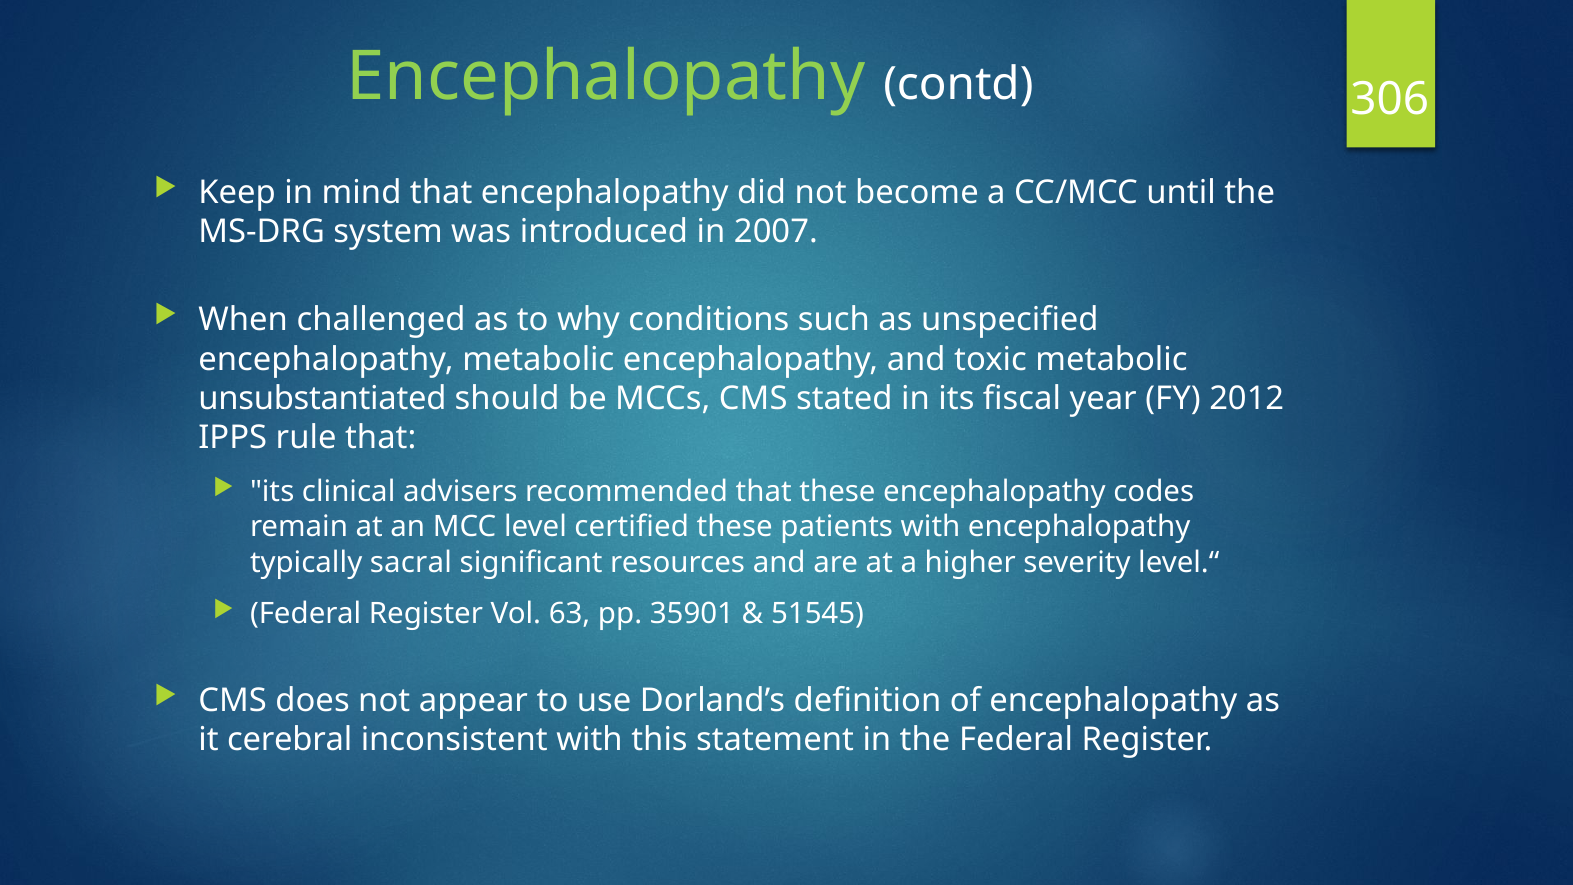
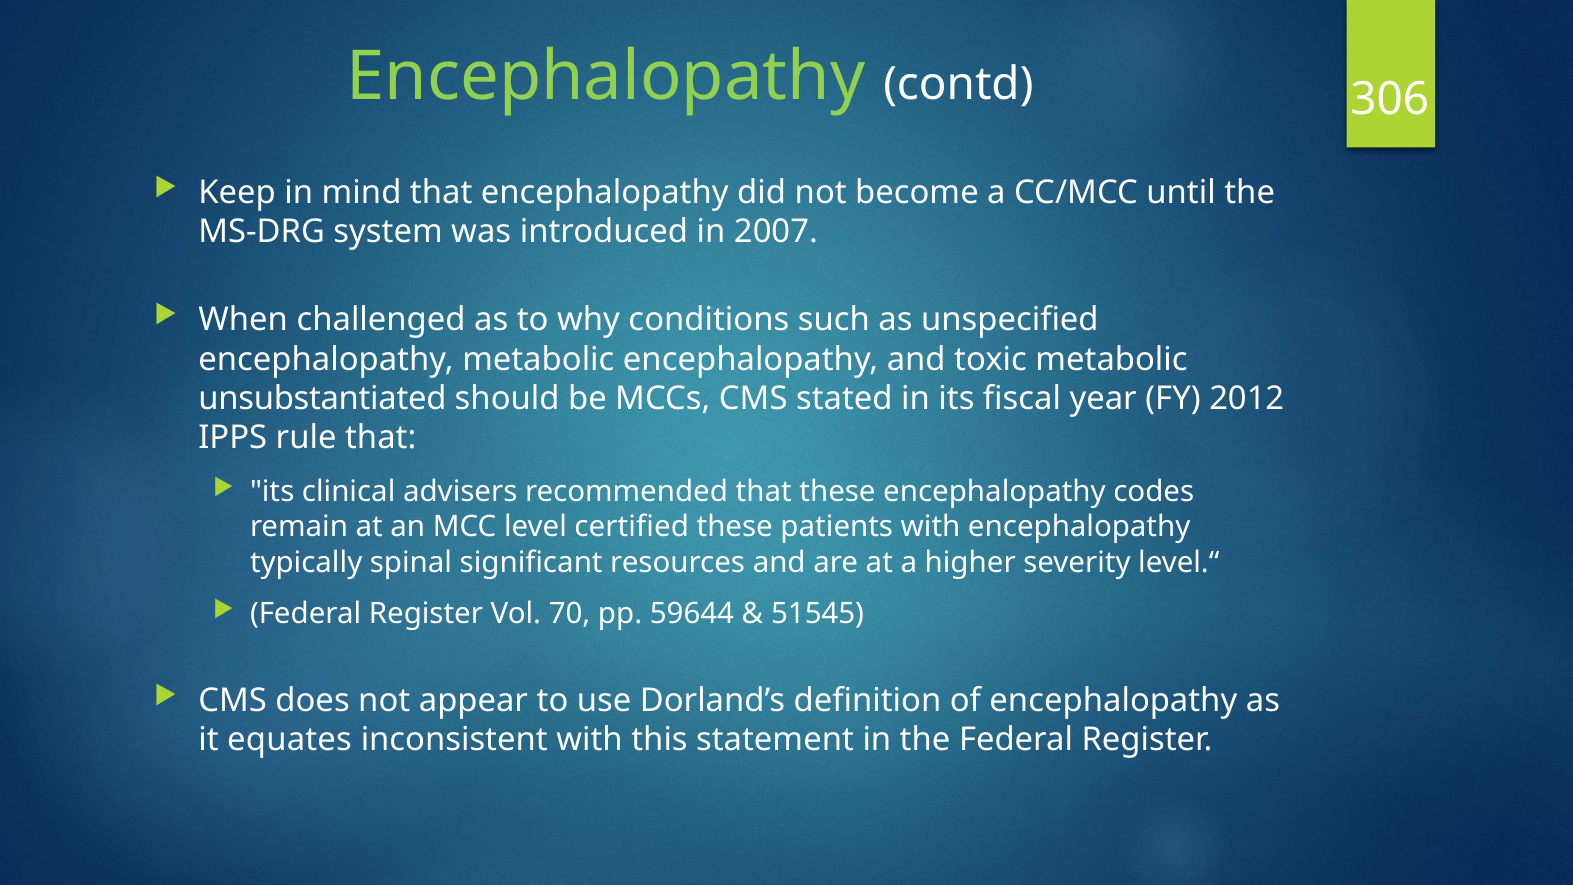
sacral: sacral -> spinal
63: 63 -> 70
35901: 35901 -> 59644
cerebral: cerebral -> equates
